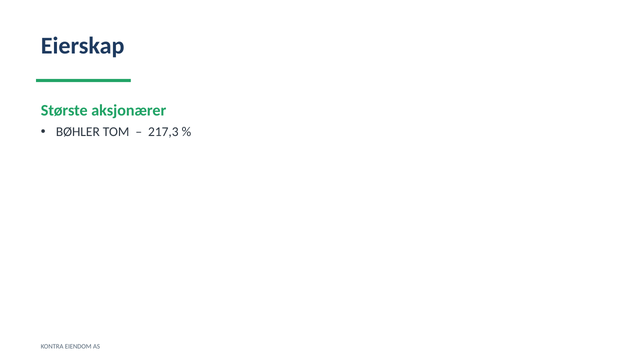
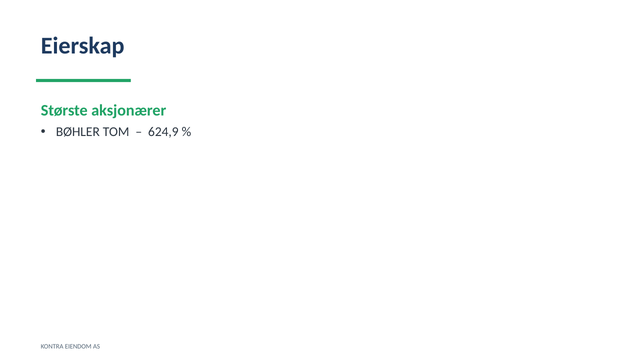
217,3: 217,3 -> 624,9
